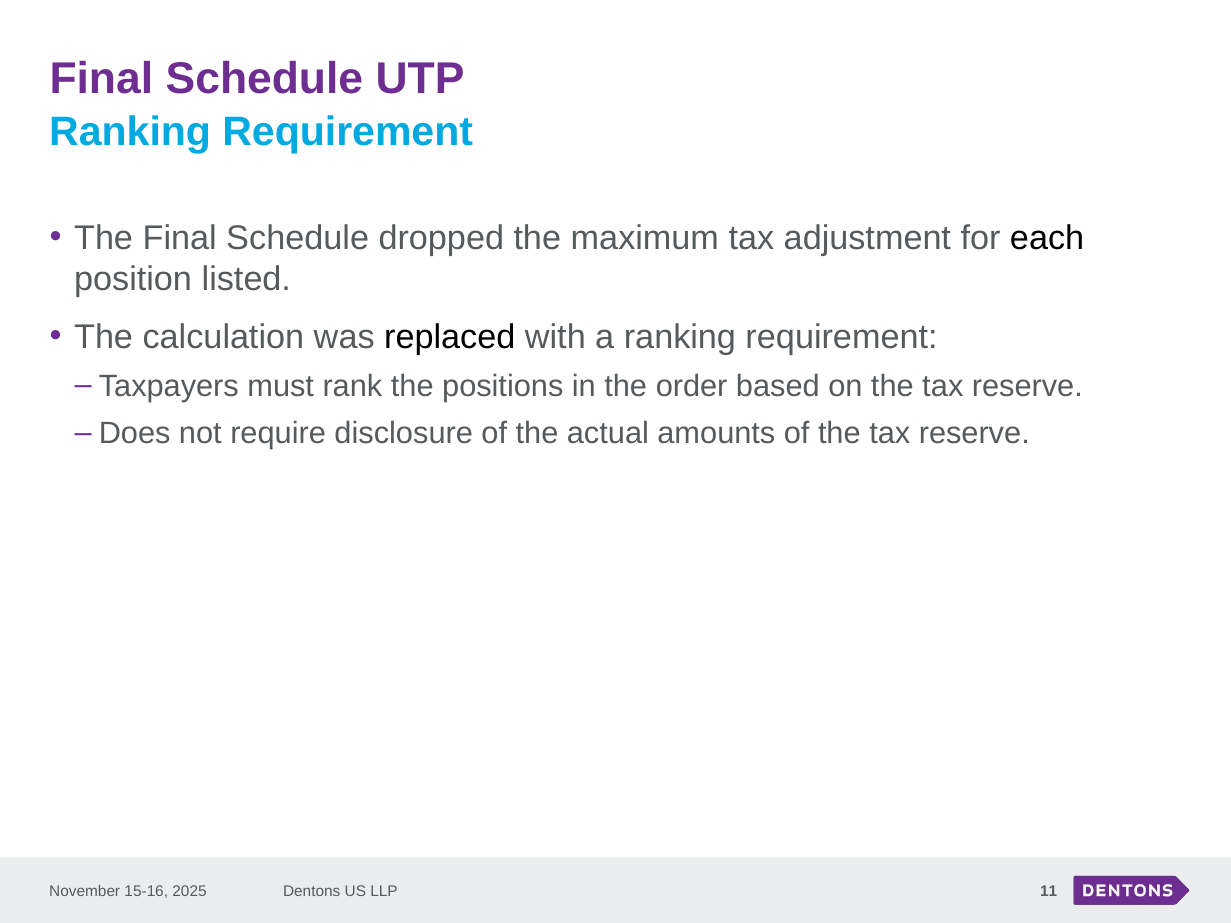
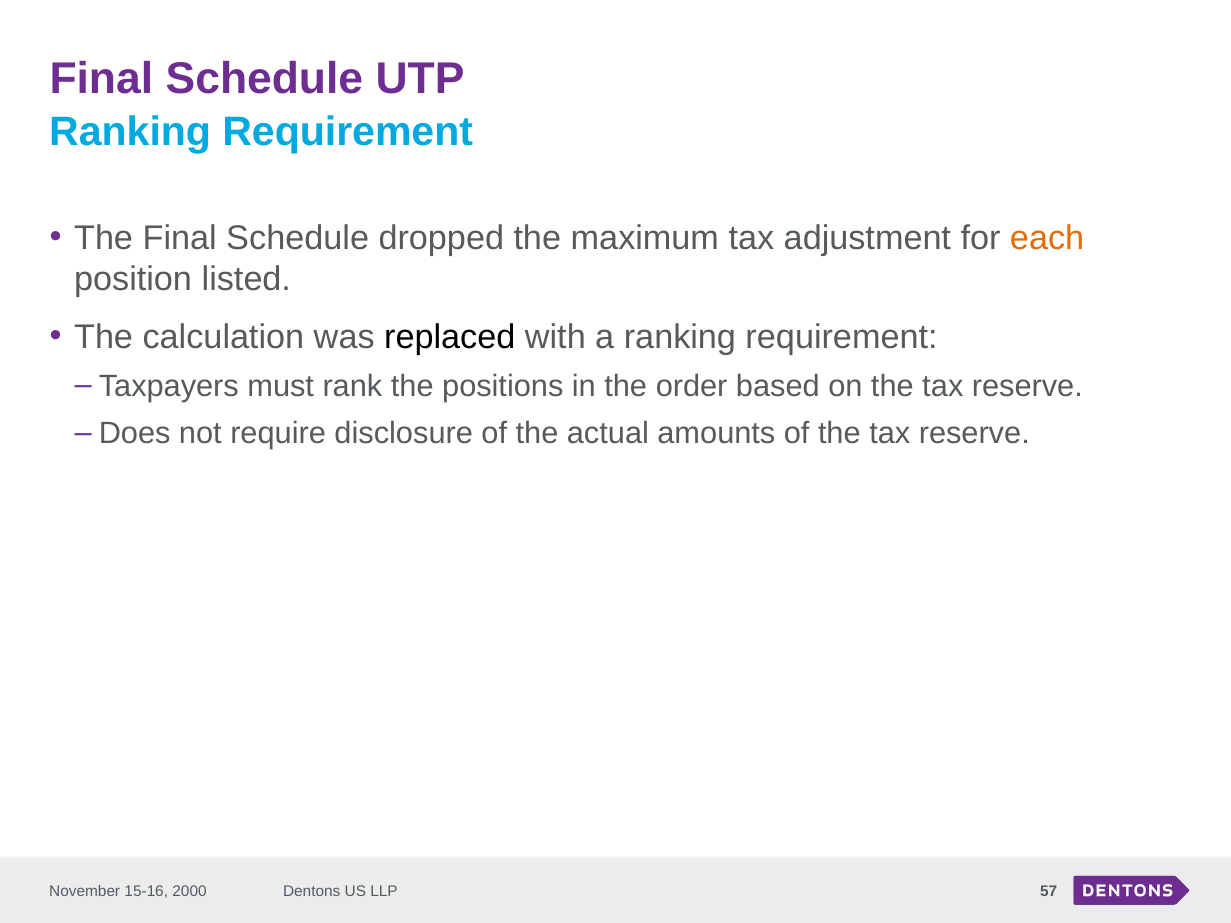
each colour: black -> orange
2025: 2025 -> 2000
11: 11 -> 57
